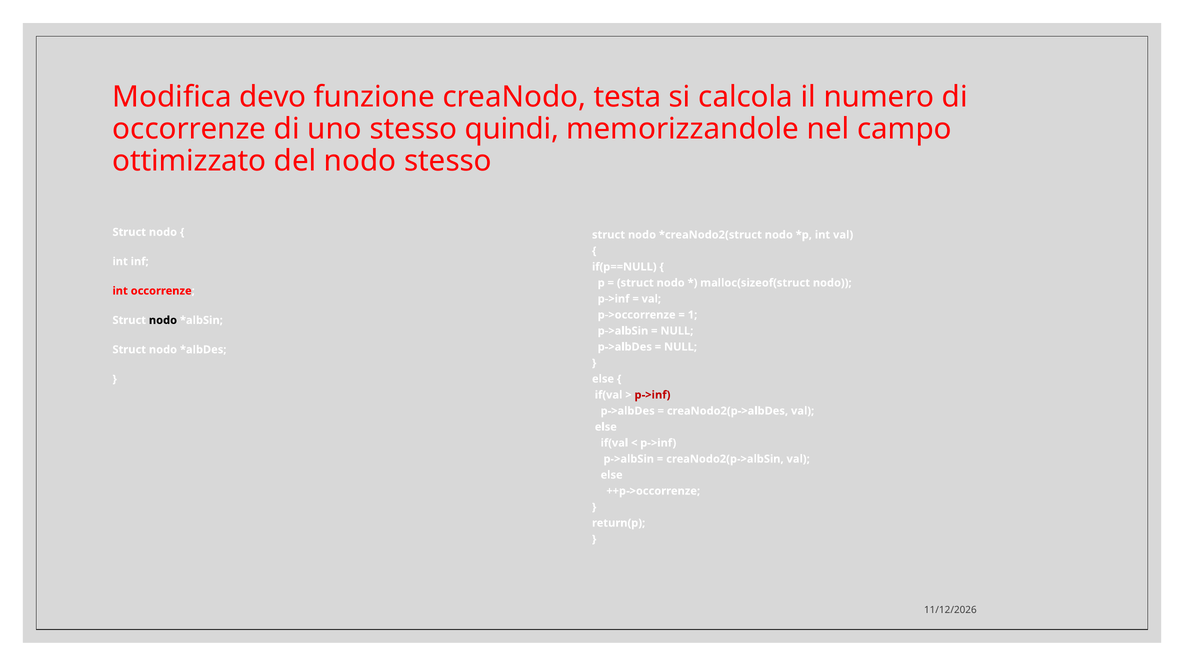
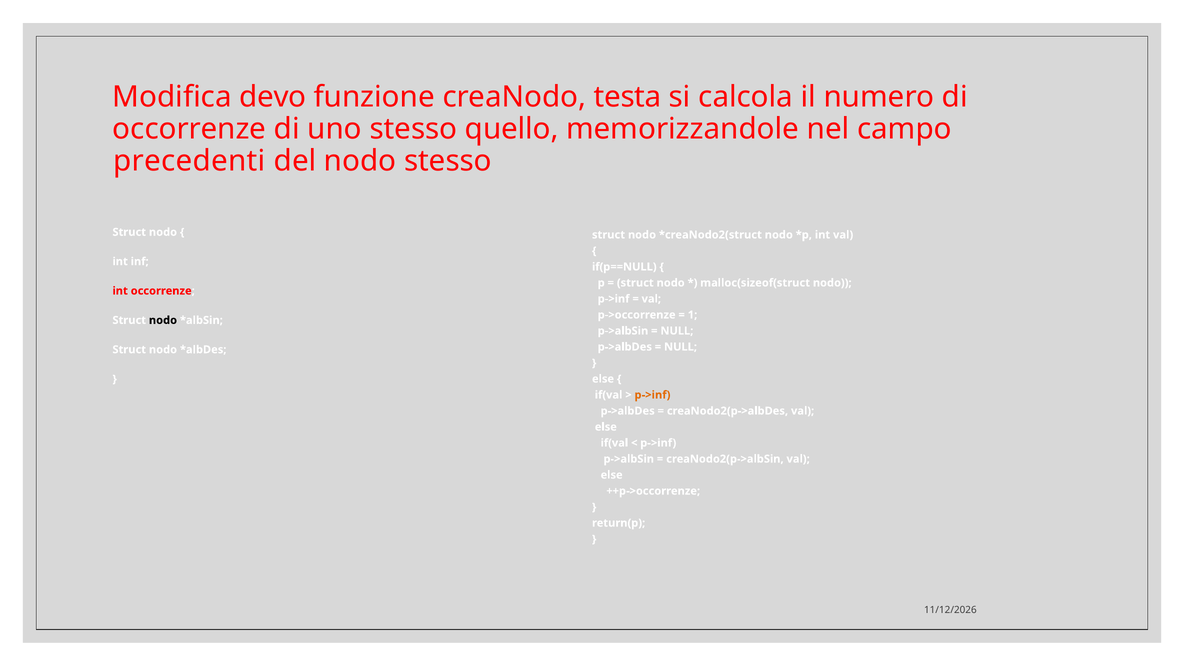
quindi: quindi -> quello
ottimizzato: ottimizzato -> precedenti
p->inf at (652, 395) colour: red -> orange
